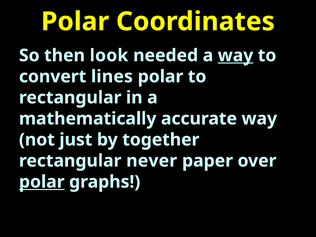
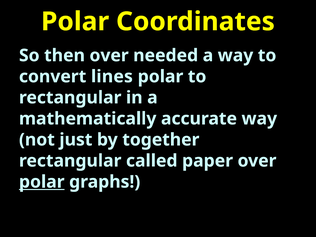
then look: look -> over
way at (236, 55) underline: present -> none
never: never -> called
